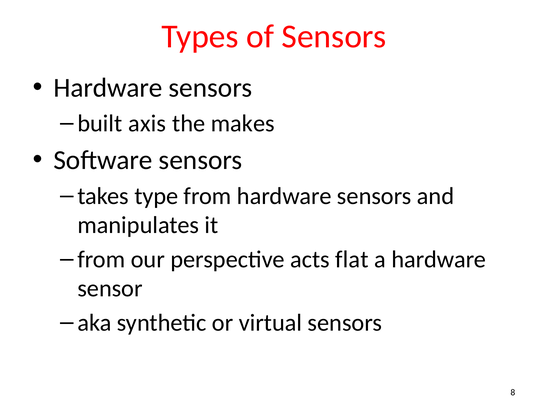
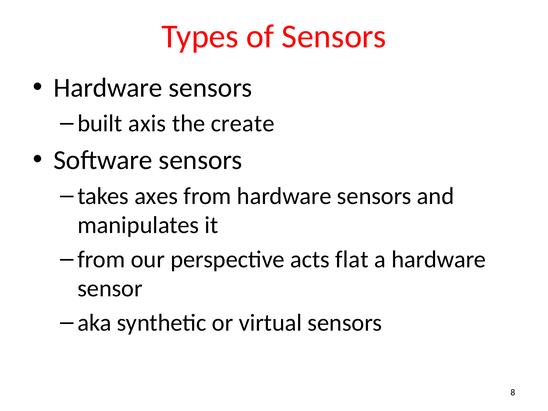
makes: makes -> create
type: type -> axes
